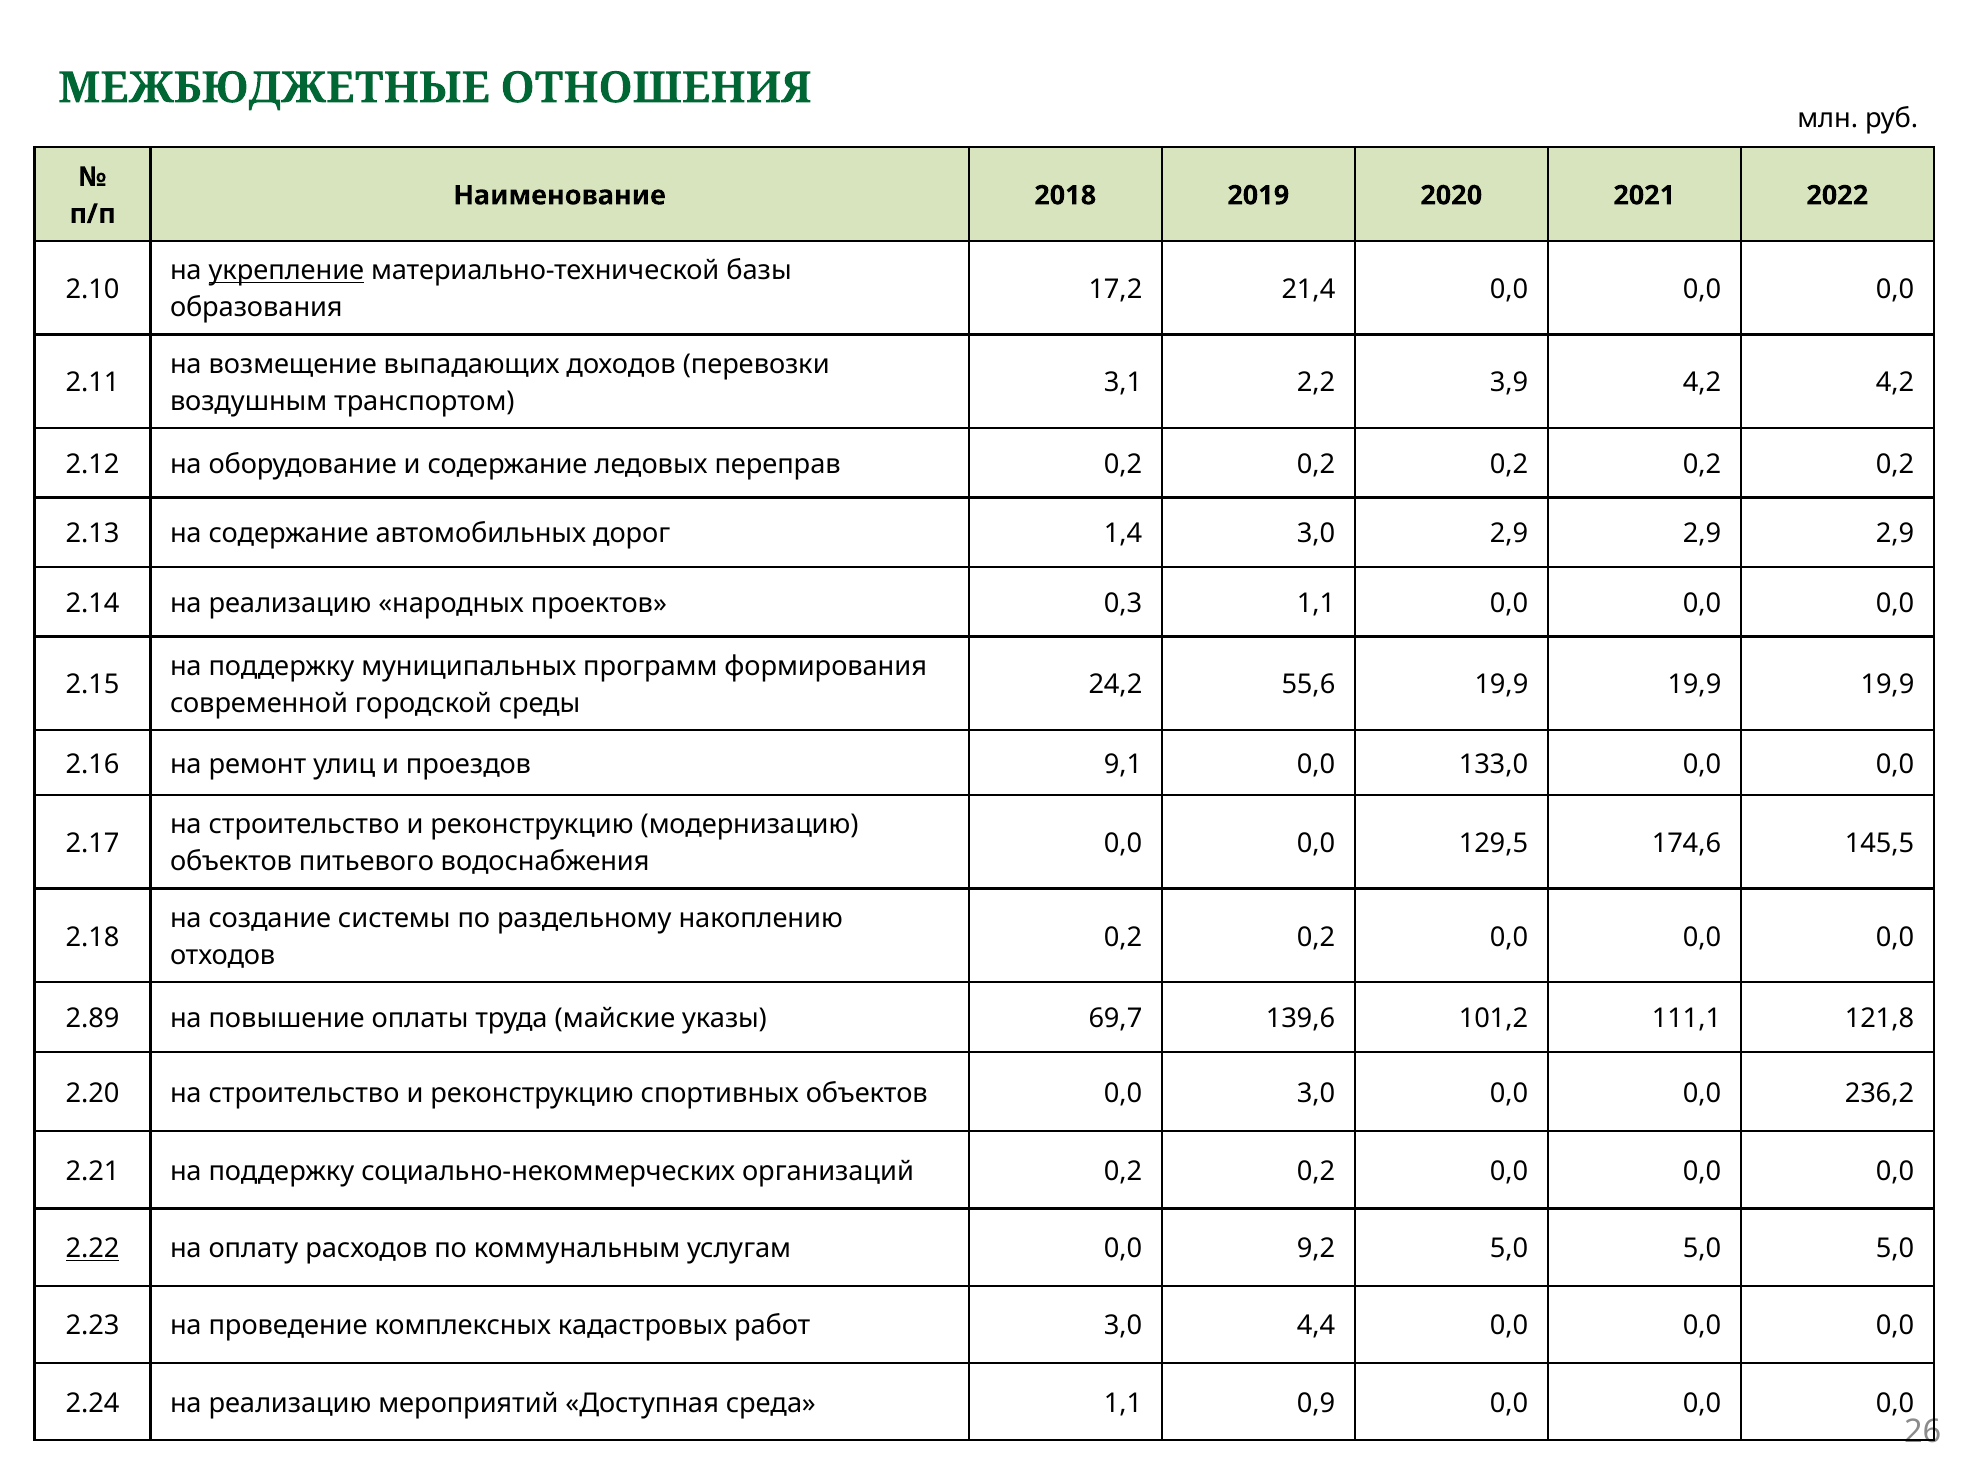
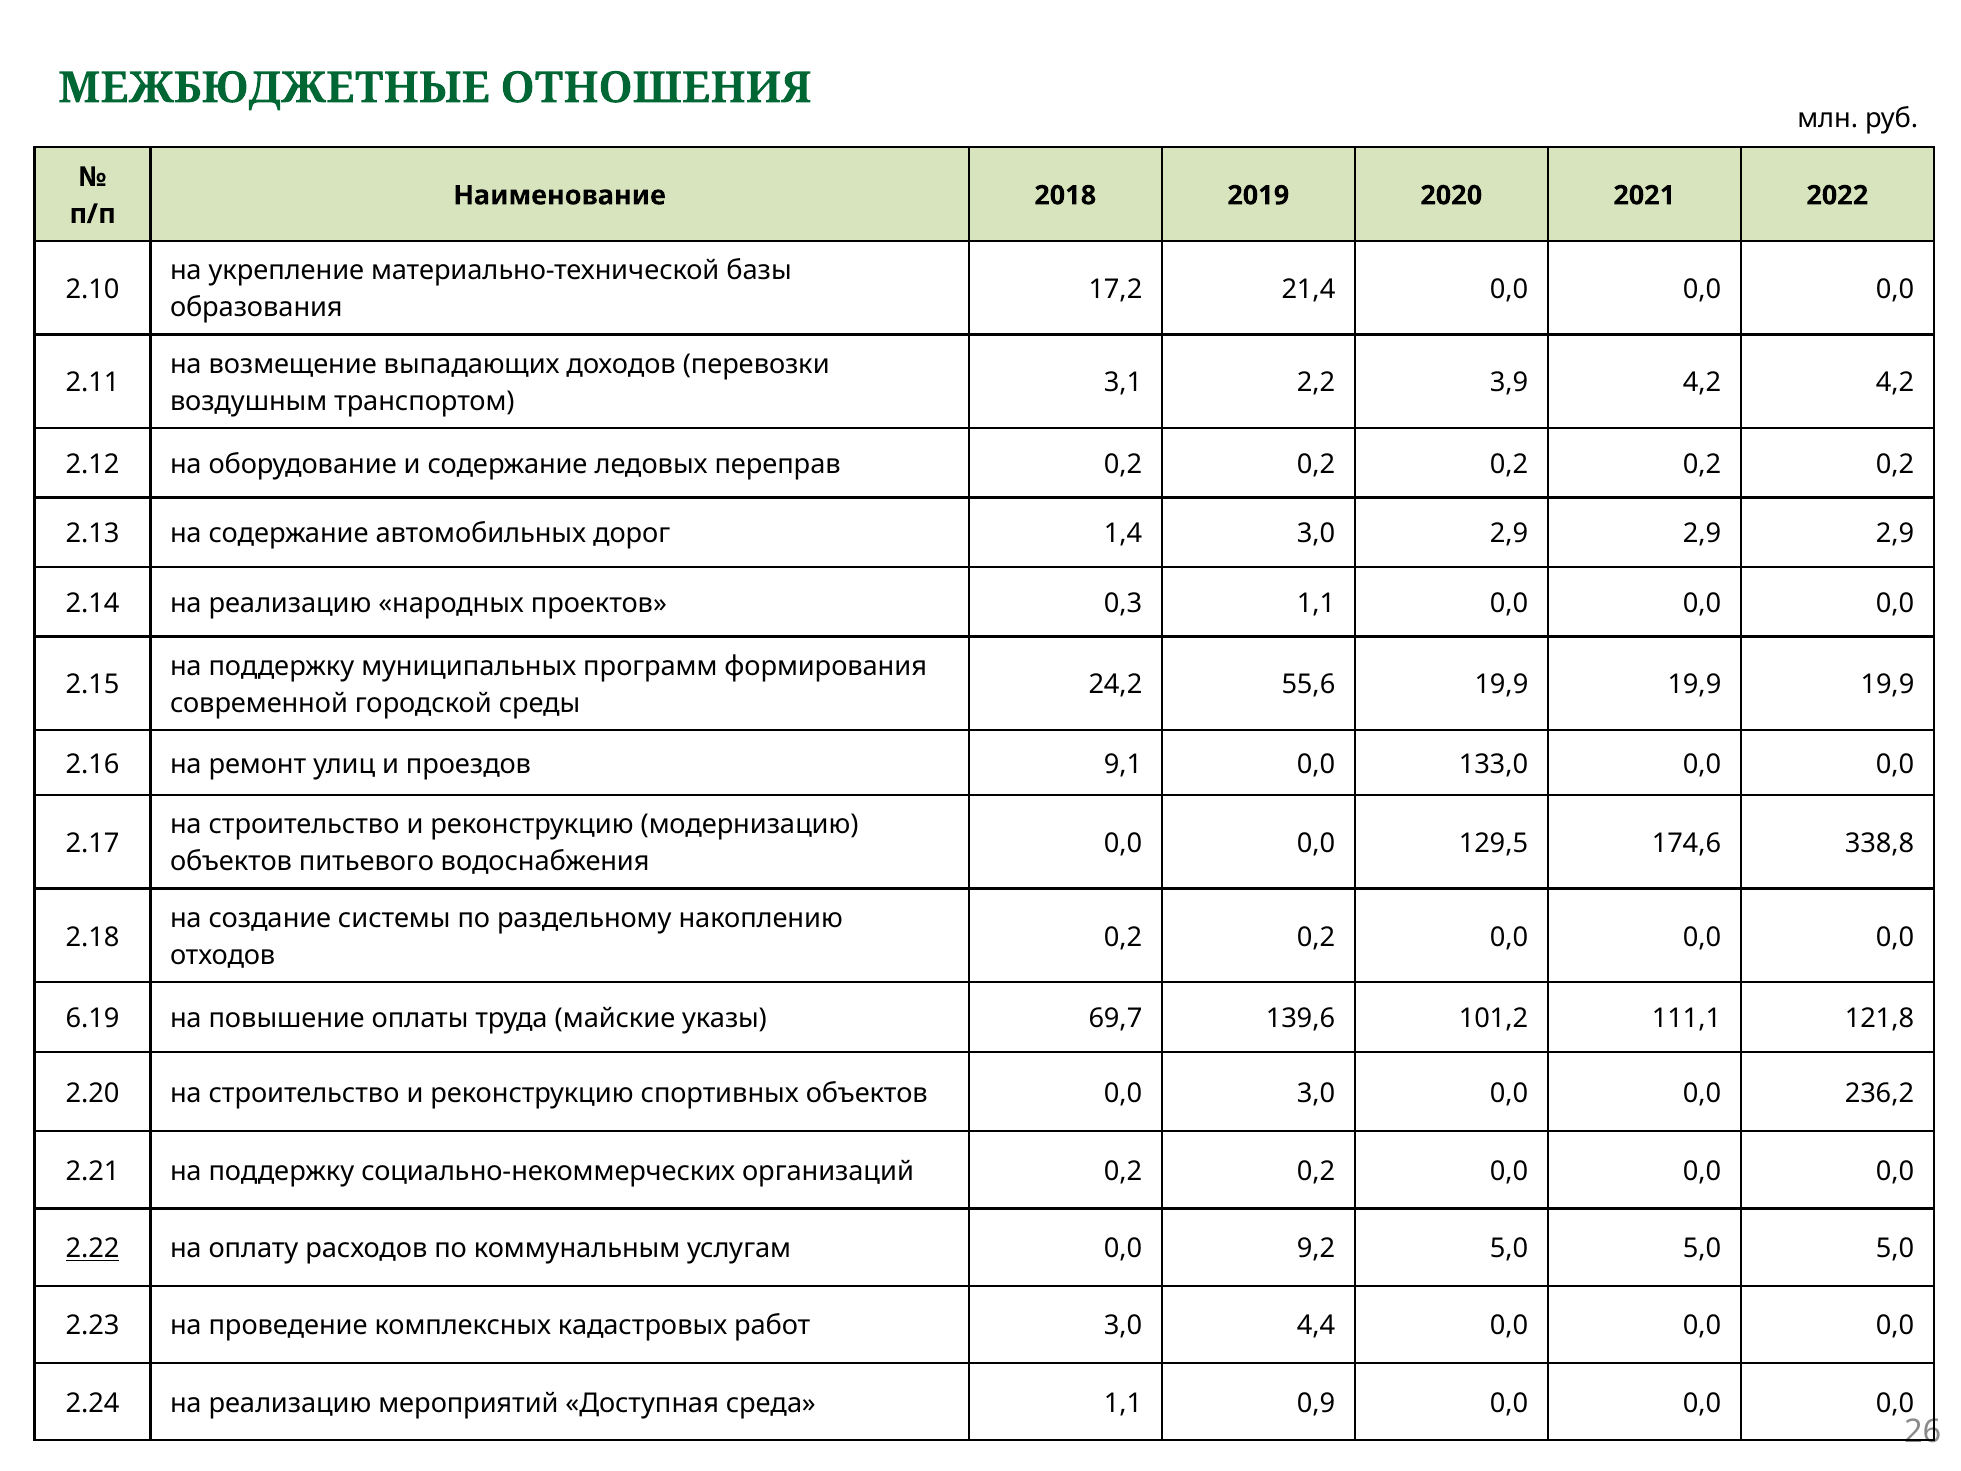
укрепление underline: present -> none
145,5: 145,5 -> 338,8
2.89: 2.89 -> 6.19
